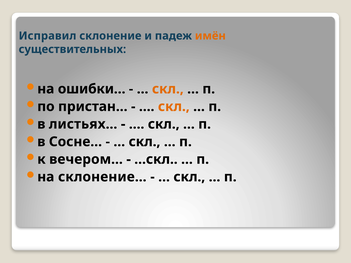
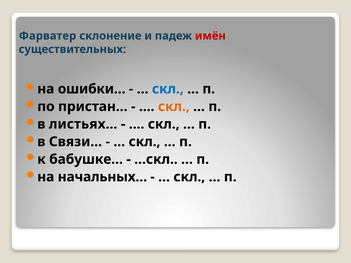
Исправил: Исправил -> Фарватер
имён colour: orange -> red
скл at (168, 89) colour: orange -> blue
Сосне…: Сосне… -> Связи…
вечером…: вечером… -> бабушке…
склонение…: склонение… -> начальных…
